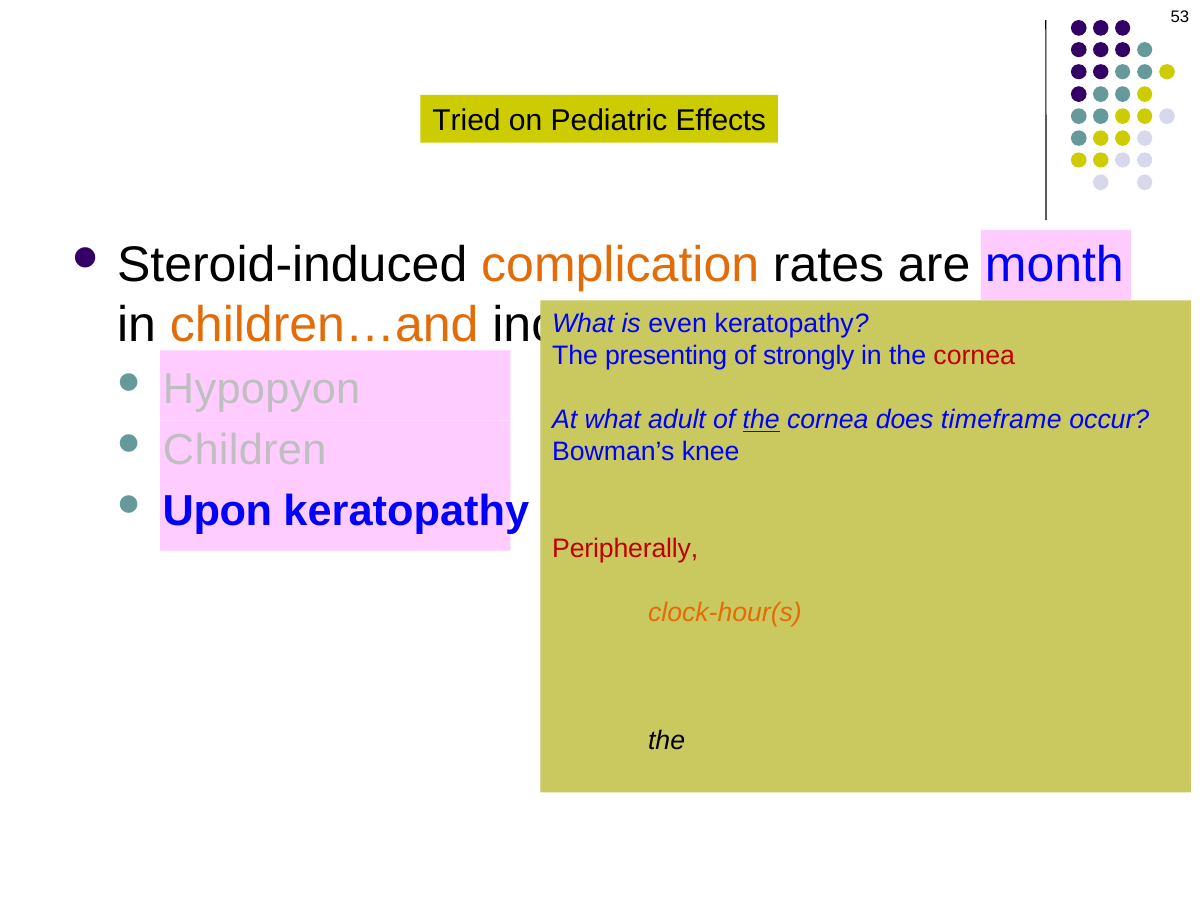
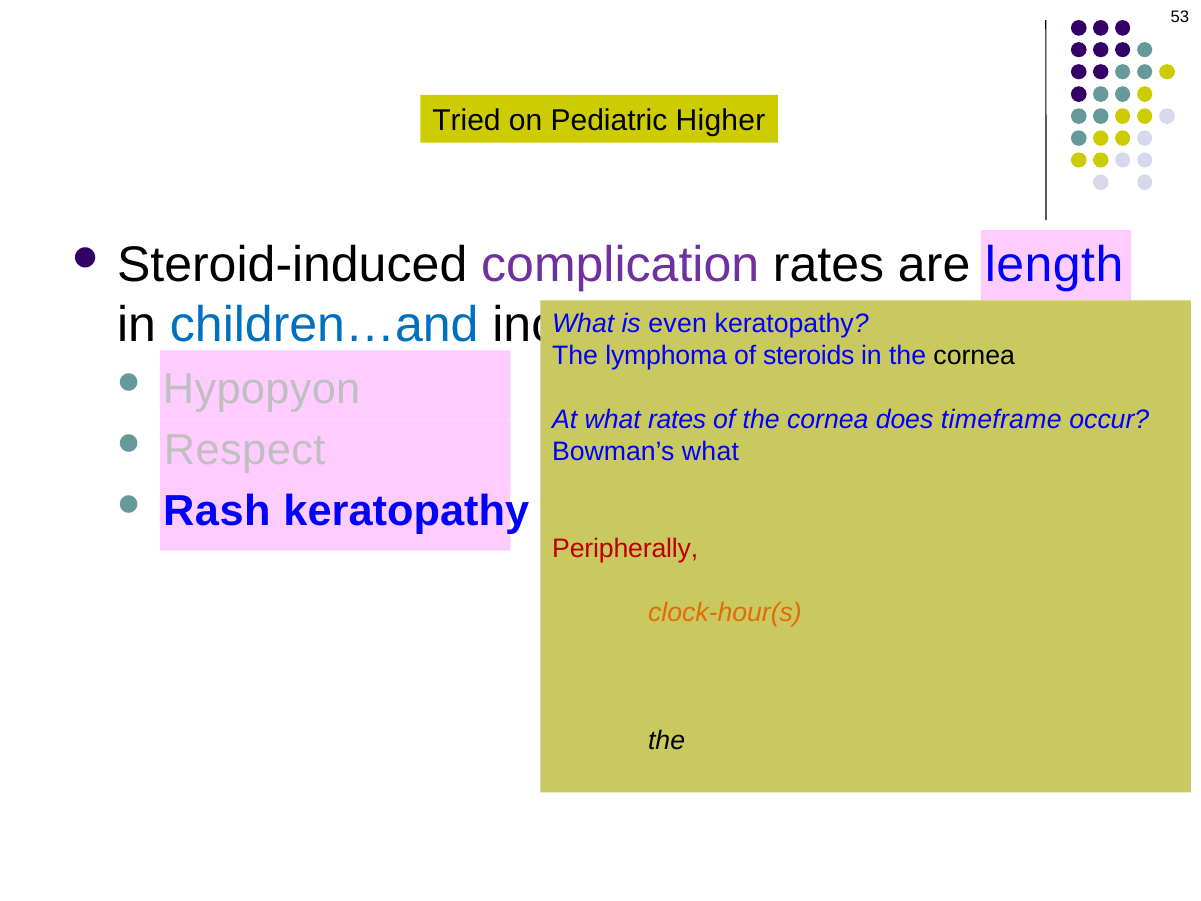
Effects: Effects -> Higher
complication colour: orange -> purple
month: month -> length
children…and colour: orange -> blue
presenting: presenting -> lymphoma
strongly: strongly -> steroids
cornea at (974, 356) colour: red -> black
what adult: adult -> rates
the at (761, 420) underline: present -> none
Children: Children -> Respect
Bowman’s knee: knee -> what
Upon: Upon -> Rash
